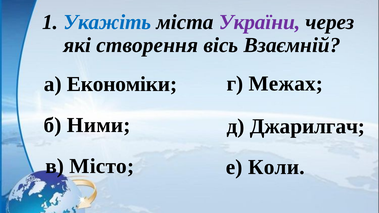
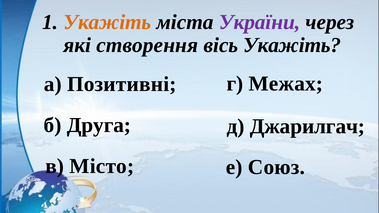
Укажіть at (107, 22) colour: blue -> orange
вісь Взаємній: Взаємній -> Укажіть
Економіки: Економіки -> Позитивні
Ними: Ними -> Друга
Коли: Коли -> Союз
